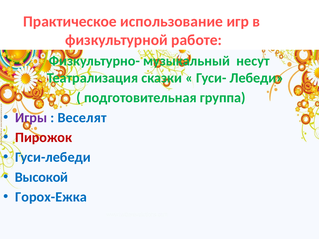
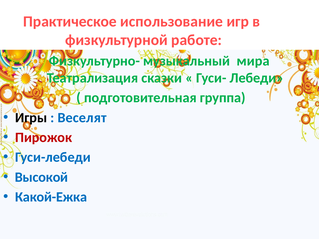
несут: несут -> мира
Игры colour: purple -> black
Горох-Ежка: Горох-Ежка -> Какой-Ежка
